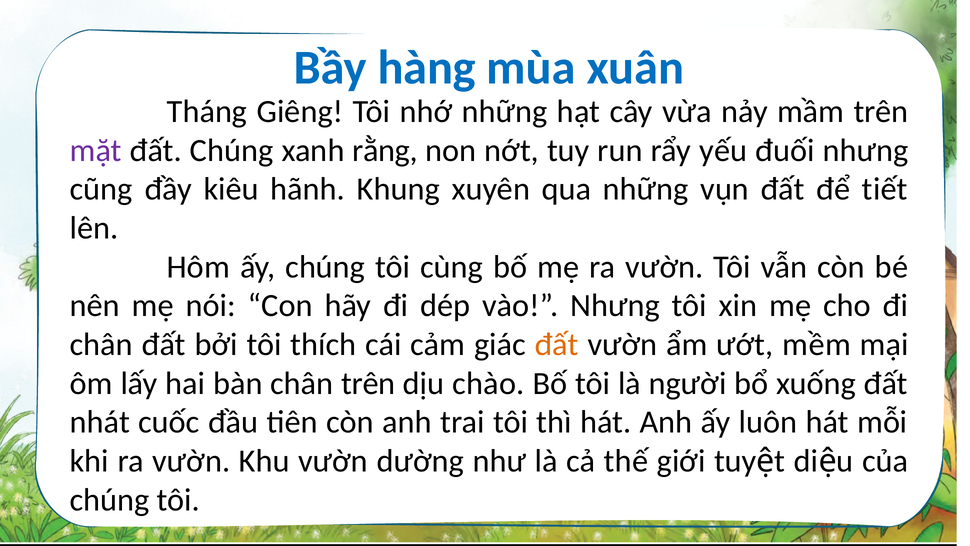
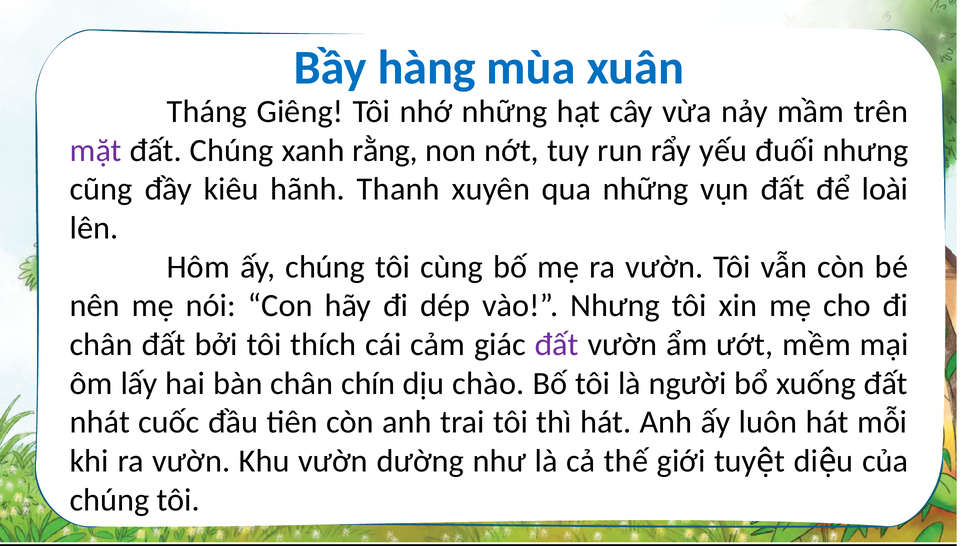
Khung: Khung -> Thanh
tiết: tiết -> loài
đất at (557, 344) colour: orange -> purple
chân trên: trên -> chín
